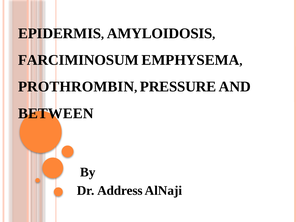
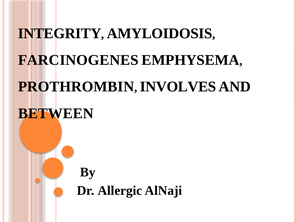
EPIDERMIS: EPIDERMIS -> INTEGRITY
FARCIMINOSUM: FARCIMINOSUM -> FARCINOGENES
PRESSURE: PRESSURE -> INVOLVES
Address: Address -> Allergic
